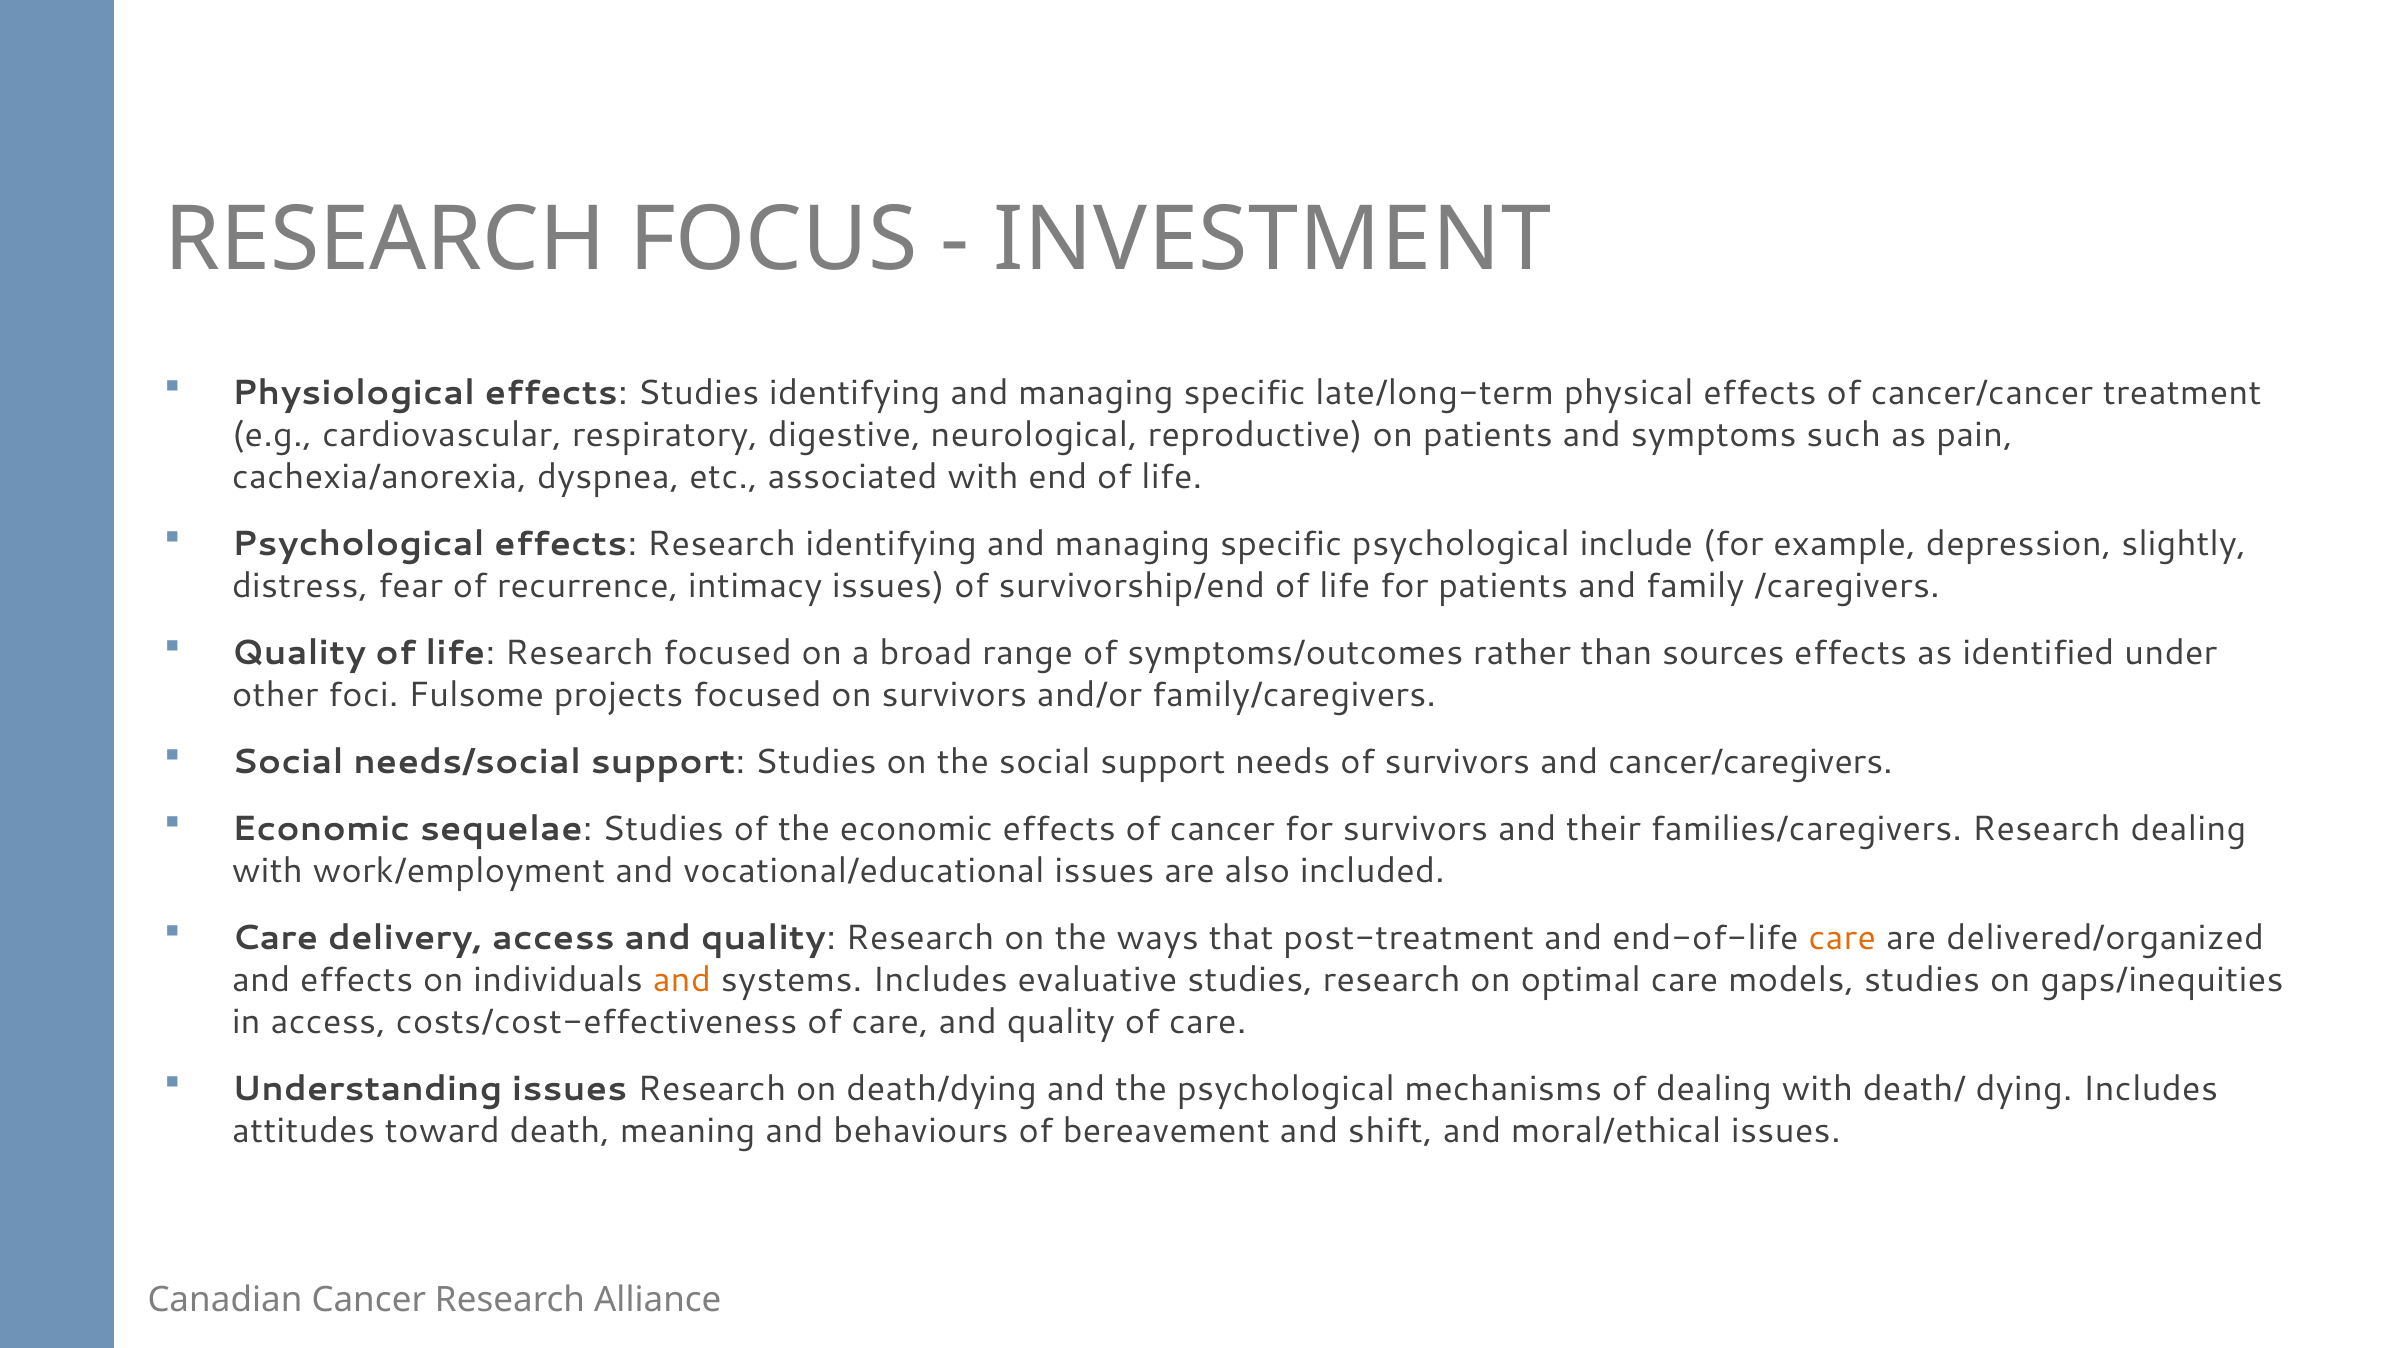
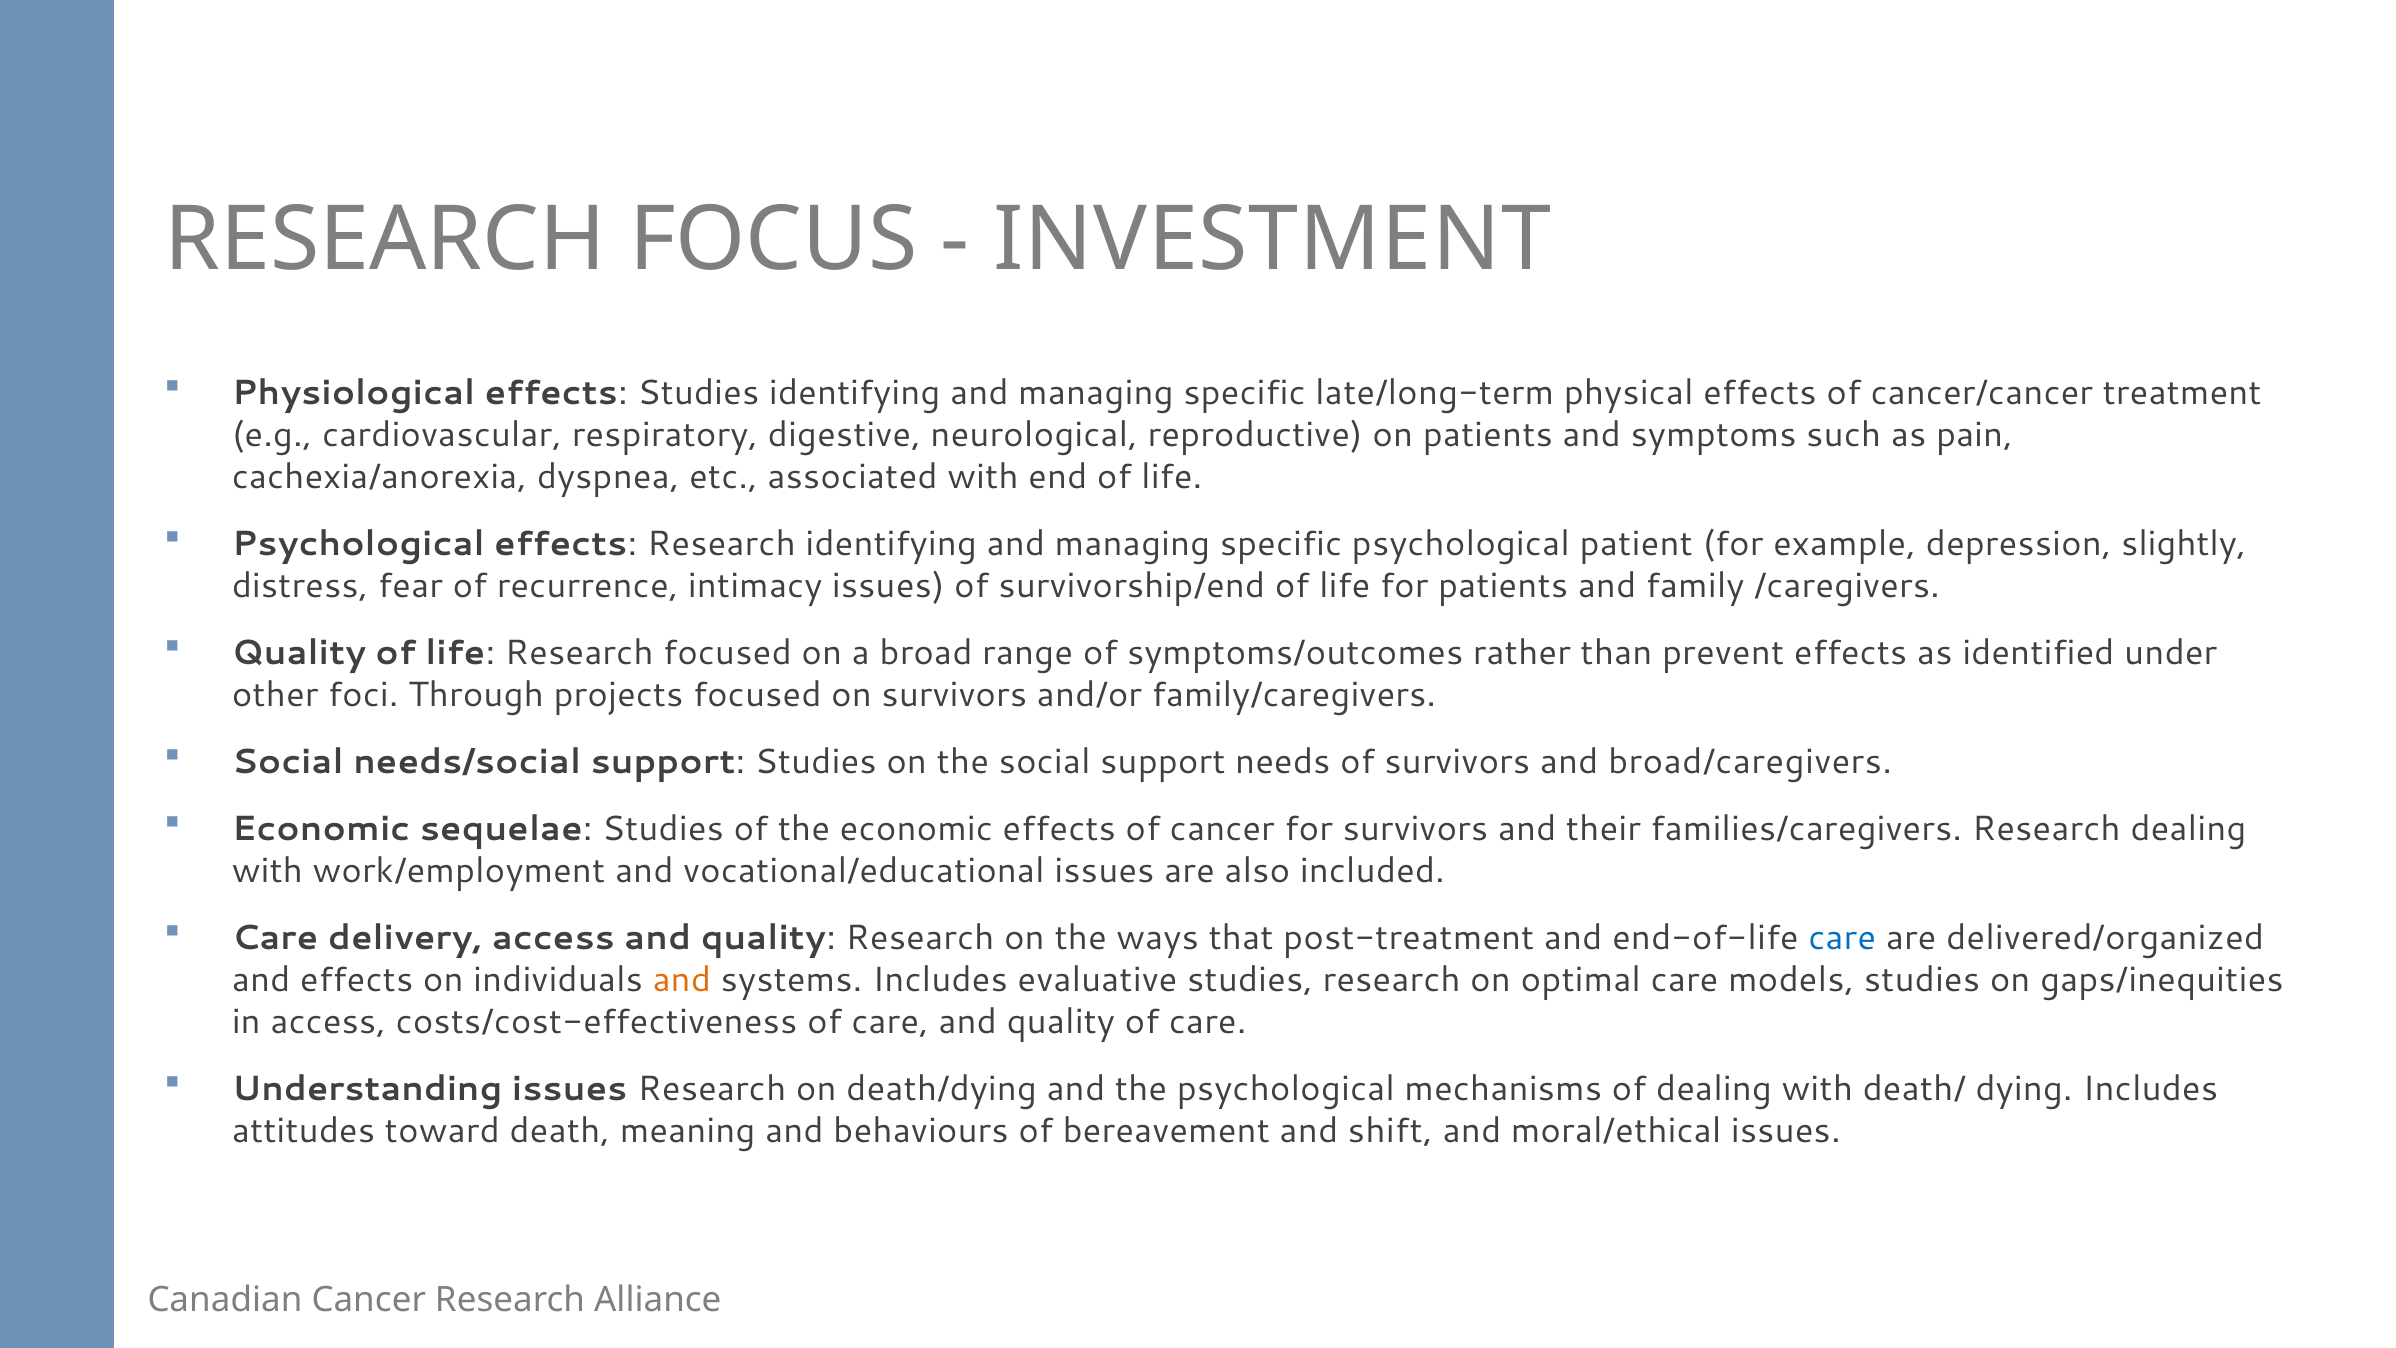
include: include -> patient
sources: sources -> prevent
Fulsome: Fulsome -> Through
cancer/caregivers: cancer/caregivers -> broad/caregivers
care at (1842, 938) colour: orange -> blue
